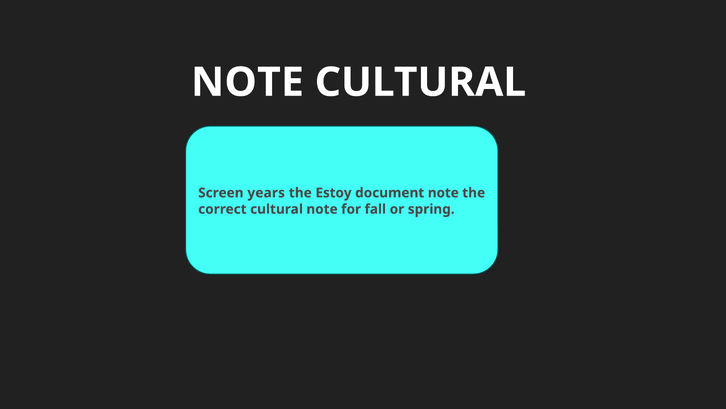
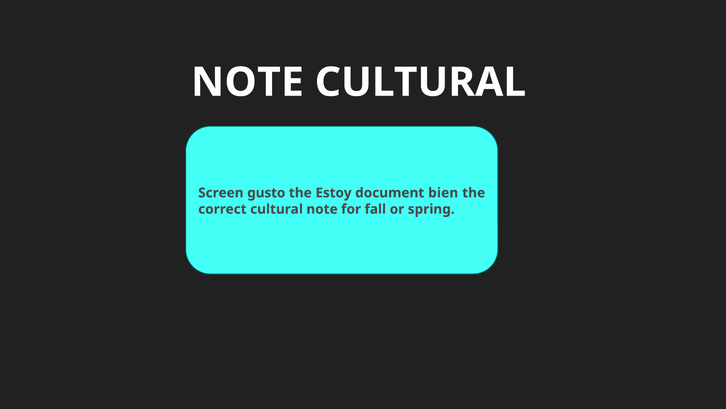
years: years -> gusto
document note: note -> bien
